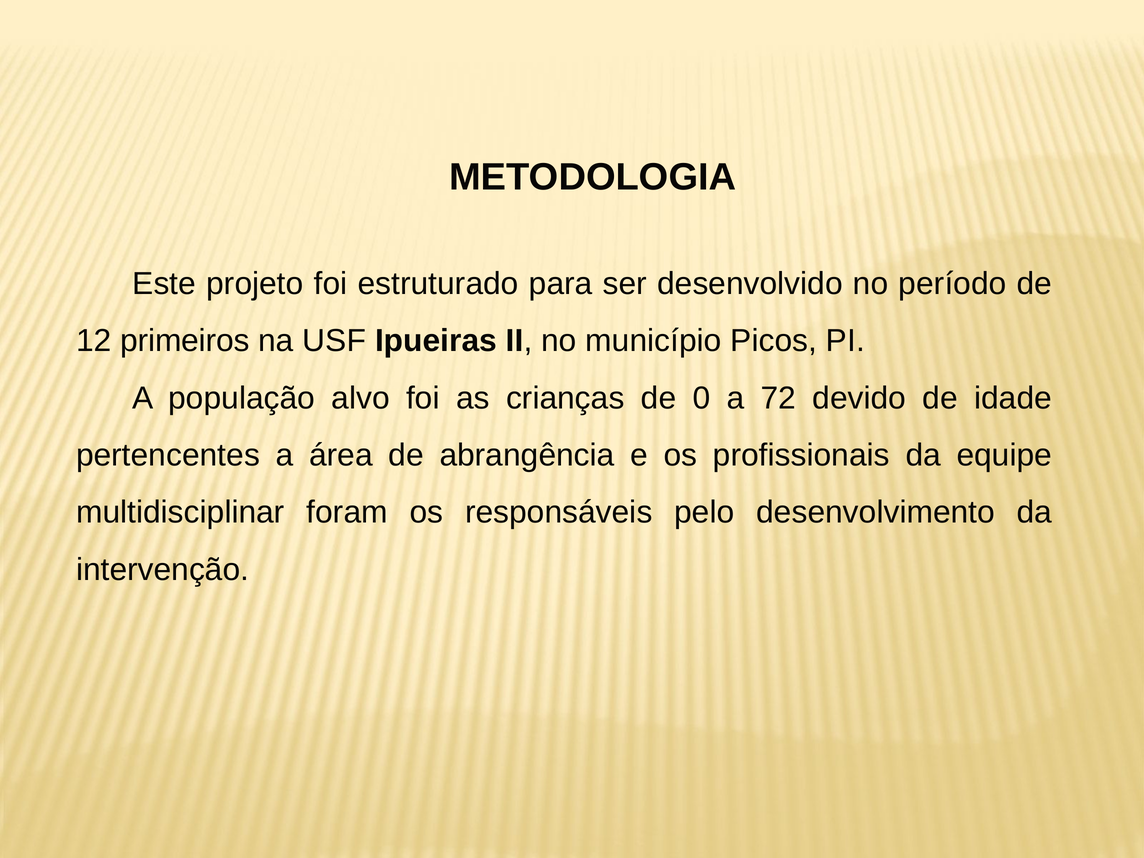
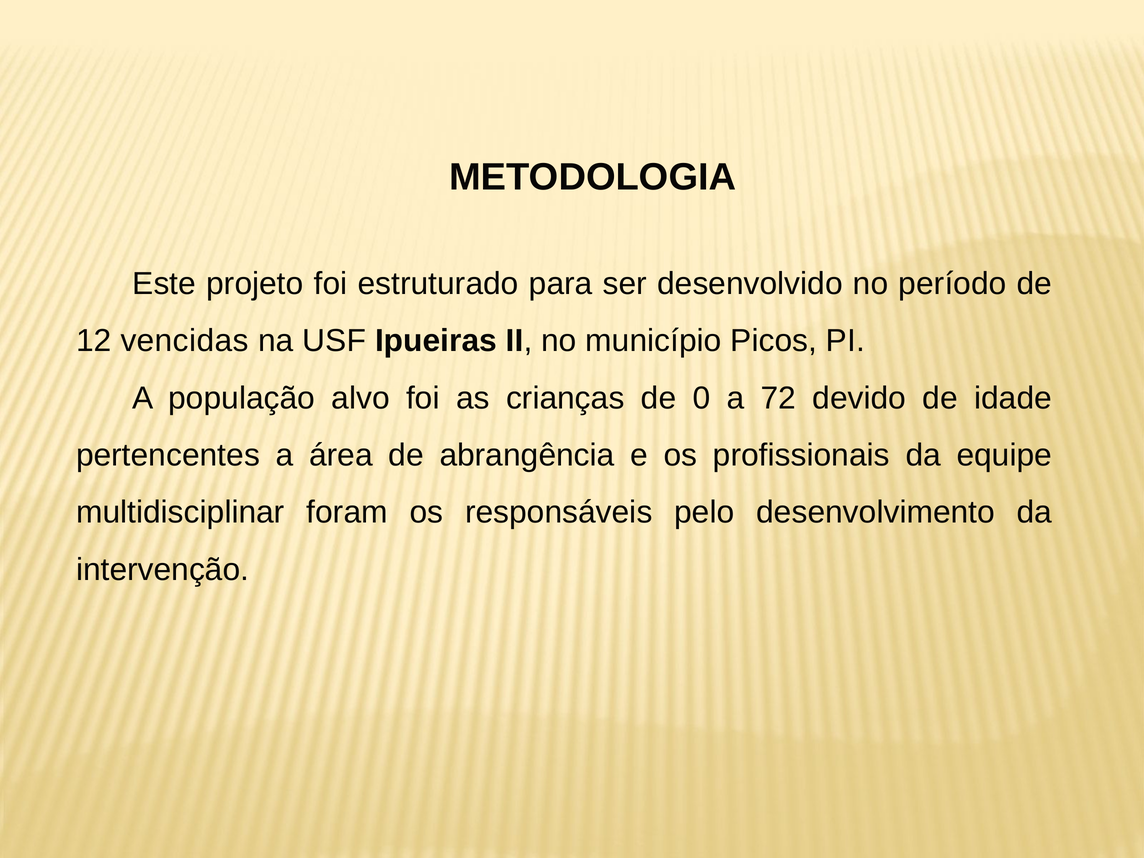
primeiros: primeiros -> vencidas
